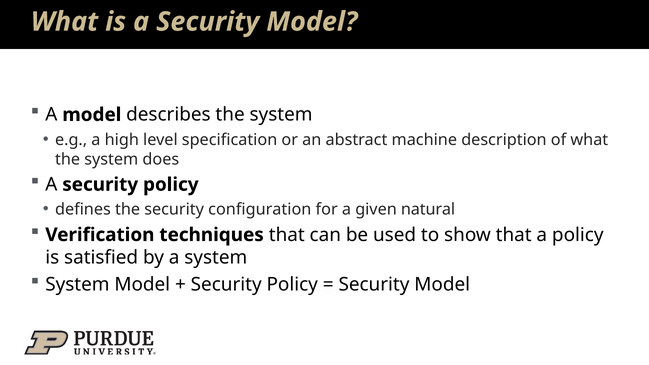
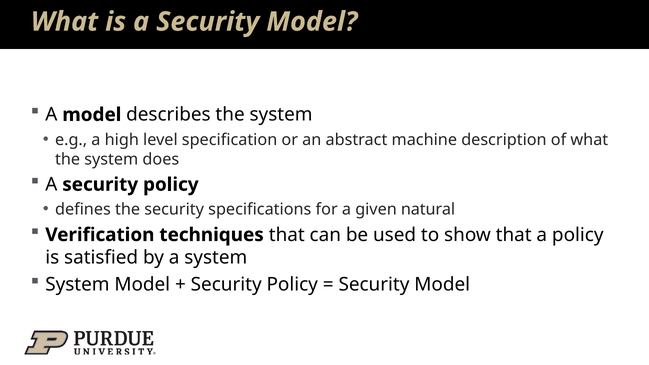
configuration: configuration -> specifications
